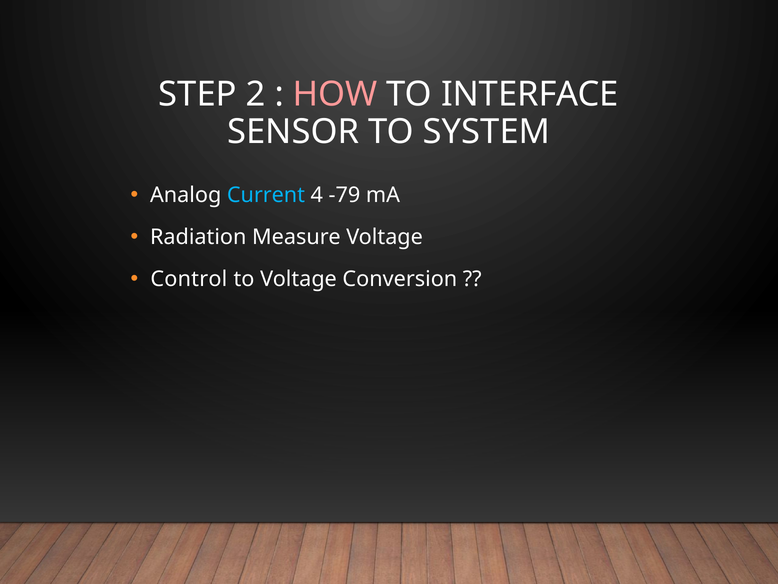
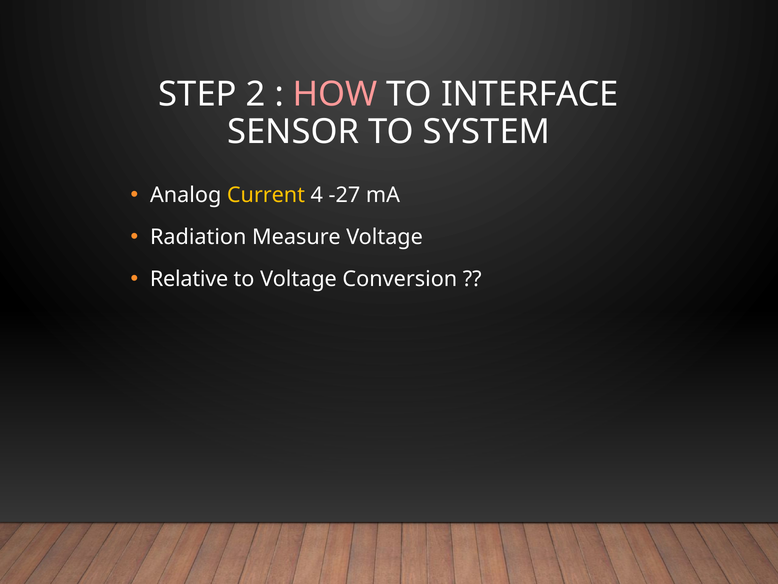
Current colour: light blue -> yellow
-79: -79 -> -27
Control: Control -> Relative
